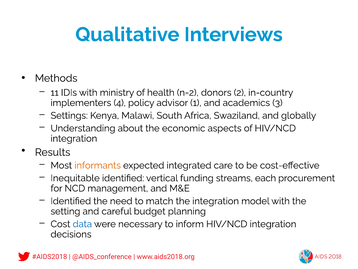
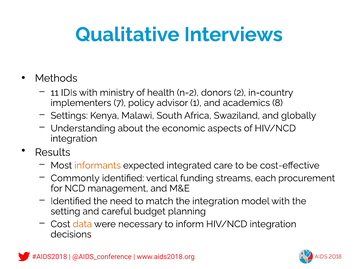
4: 4 -> 7
3: 3 -> 8
Inequitable: Inequitable -> Commonly
data colour: blue -> orange
